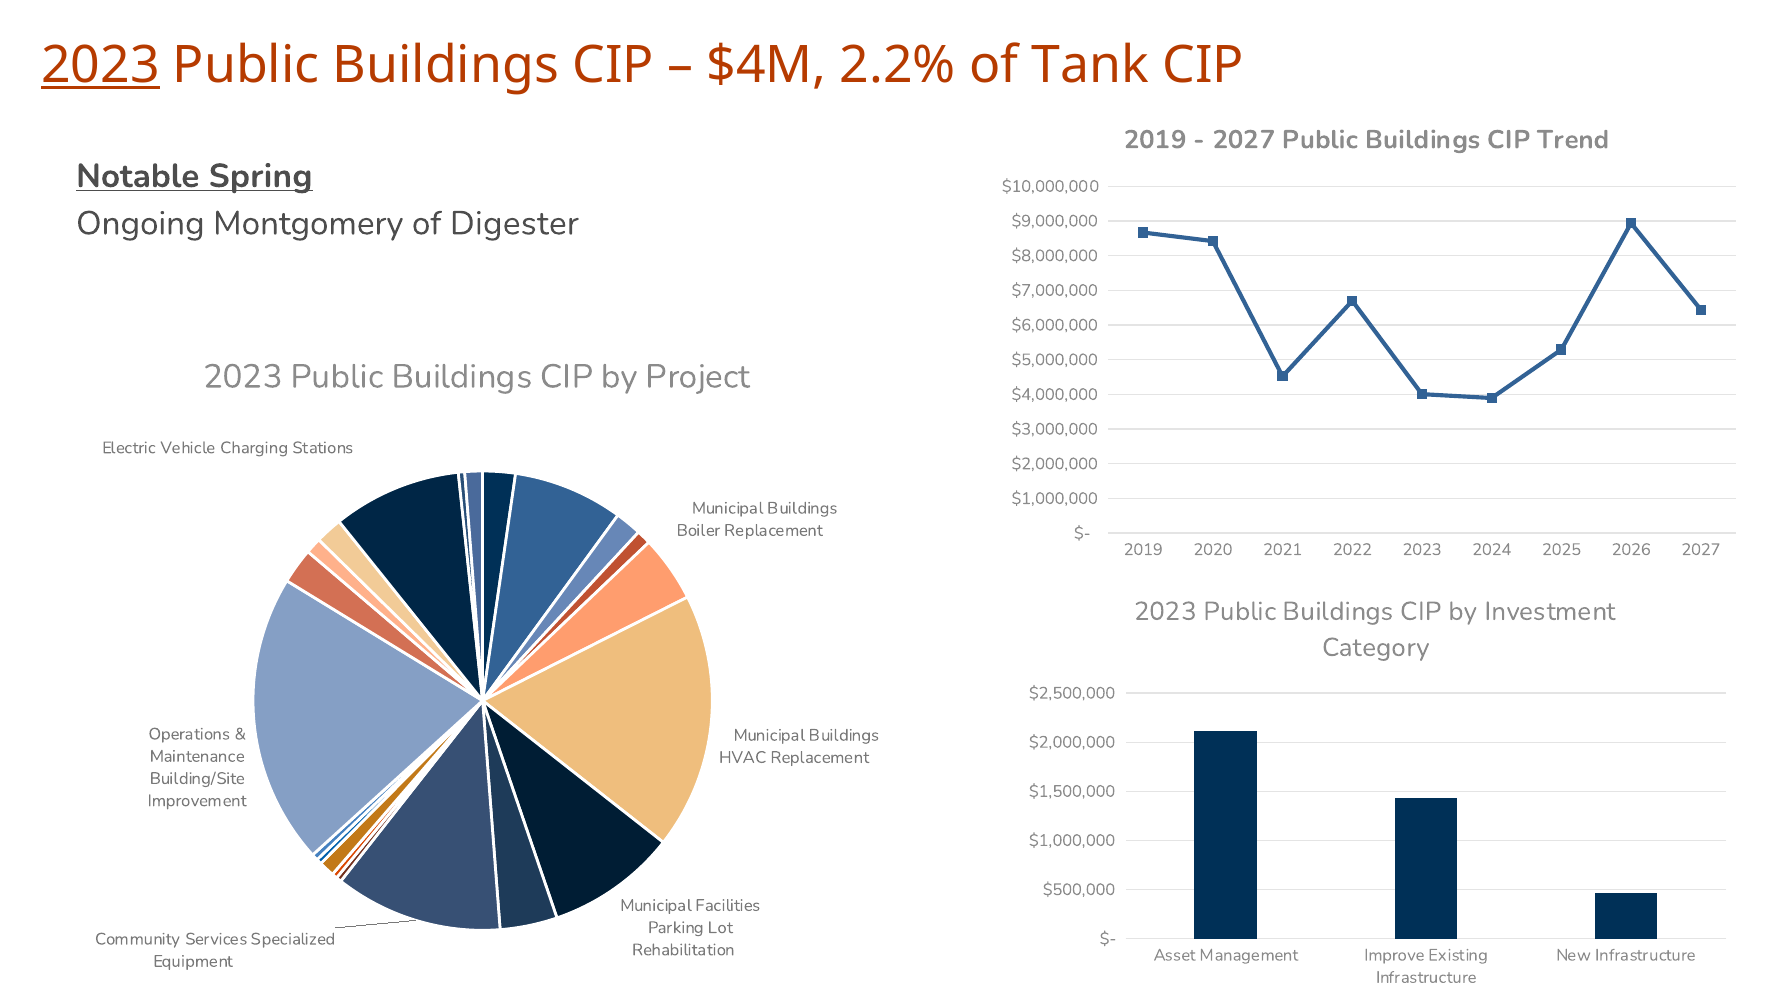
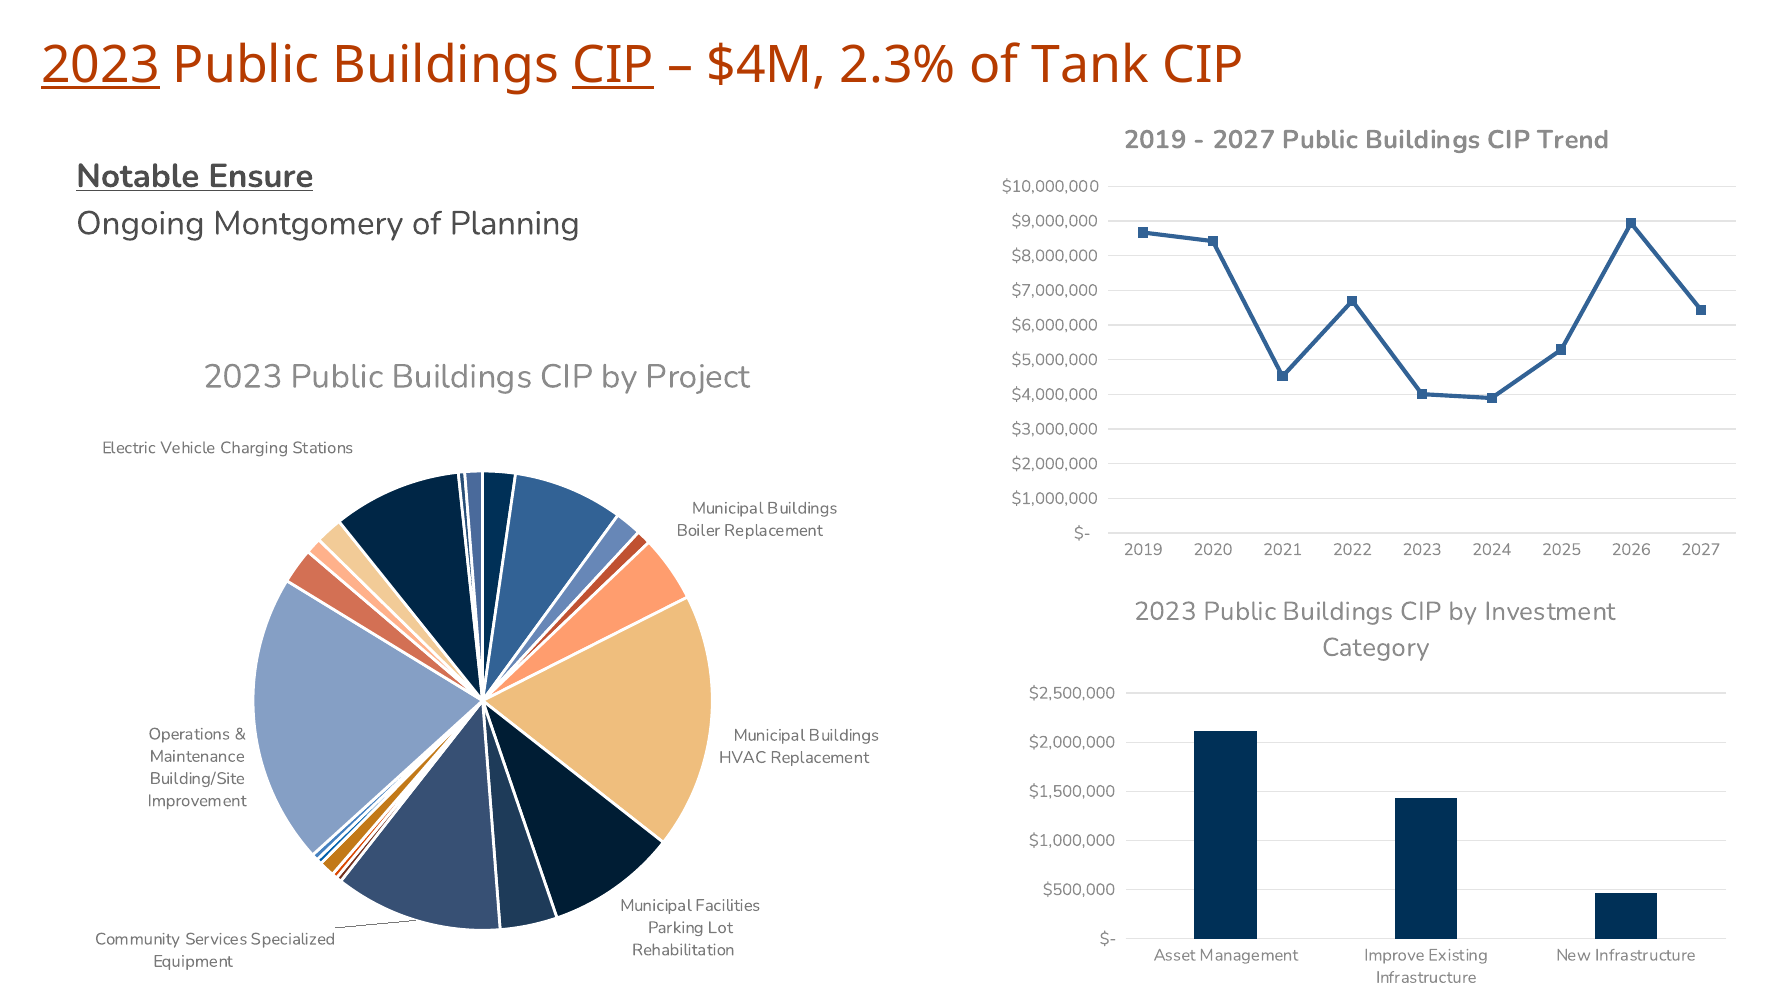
CIP at (613, 65) underline: none -> present
2.2%: 2.2% -> 2.3%
Spring: Spring -> Ensure
Digester: Digester -> Planning
